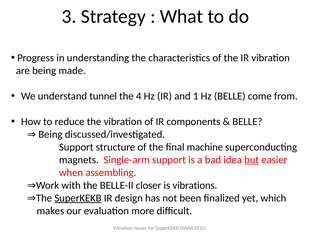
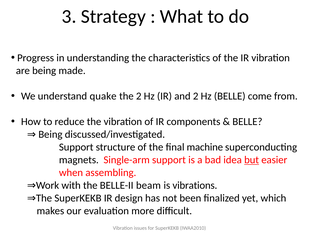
tunnel: tunnel -> quake
the 4: 4 -> 2
and 1: 1 -> 2
closer: closer -> beam
SuperKEKB at (78, 198) underline: present -> none
